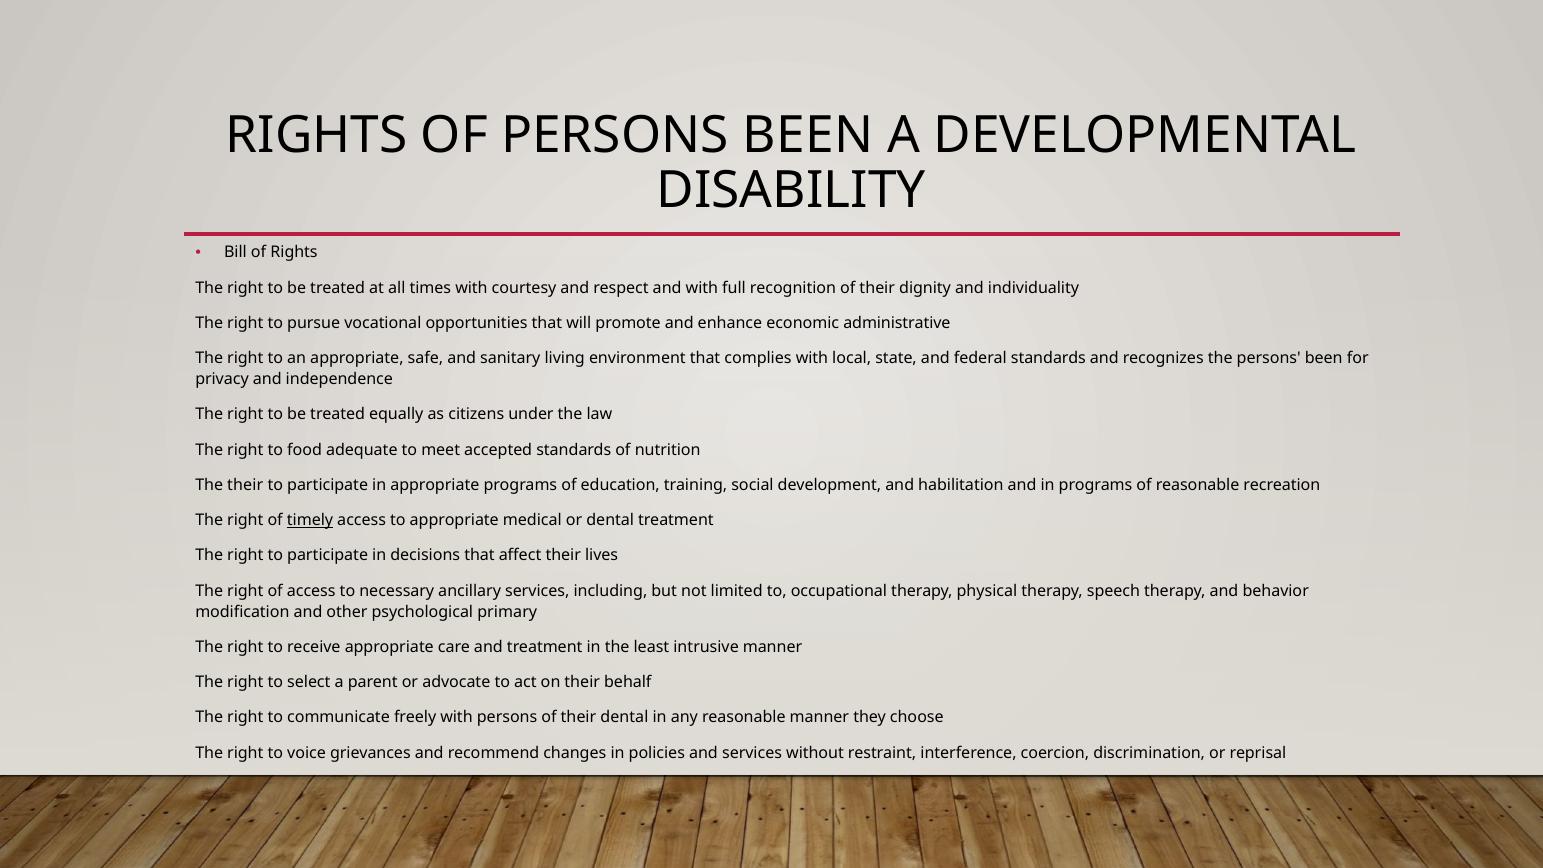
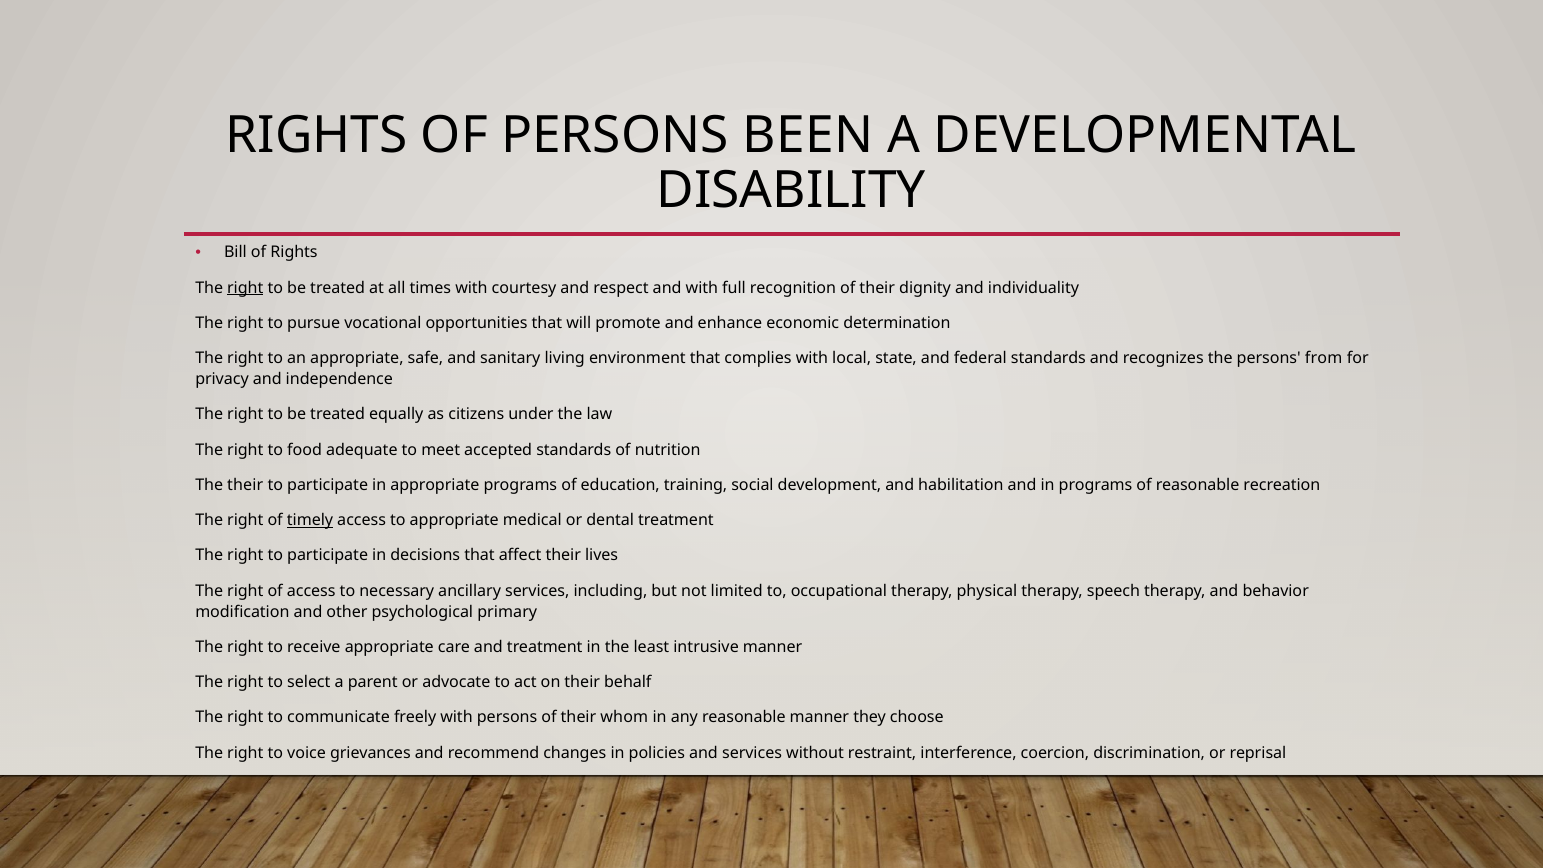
right at (245, 288) underline: none -> present
administrative: administrative -> determination
the persons been: been -> from
their dental: dental -> whom
